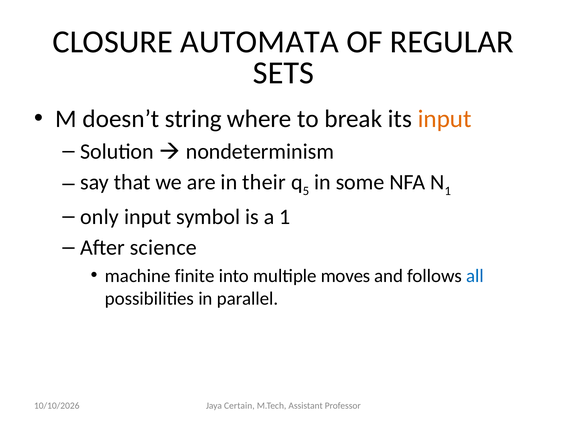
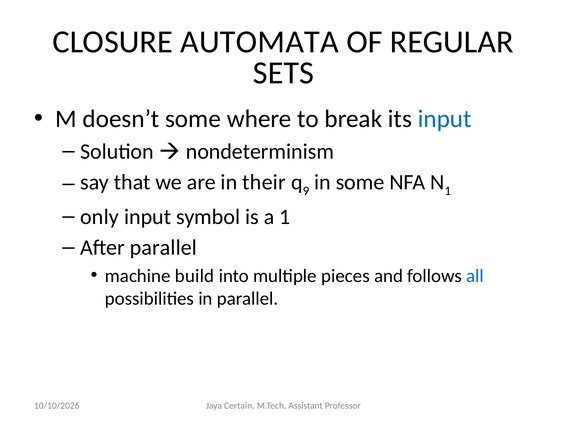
doesn’t string: string -> some
input at (445, 119) colour: orange -> blue
5: 5 -> 9
After science: science -> parallel
finite: finite -> build
moves: moves -> pieces
